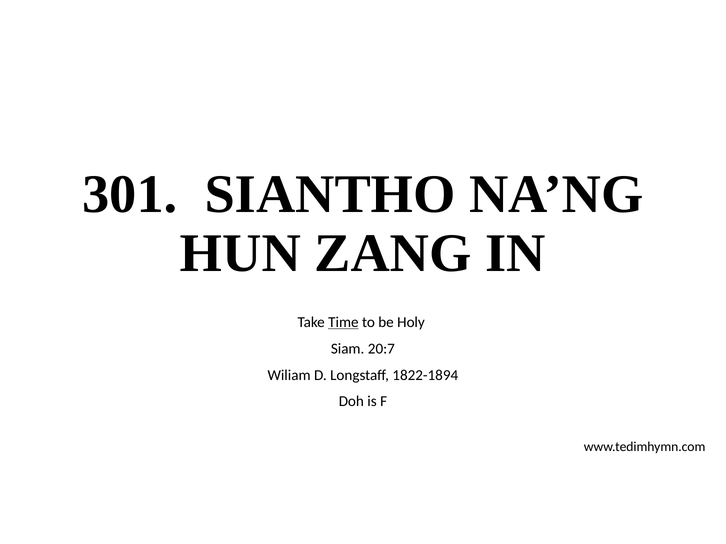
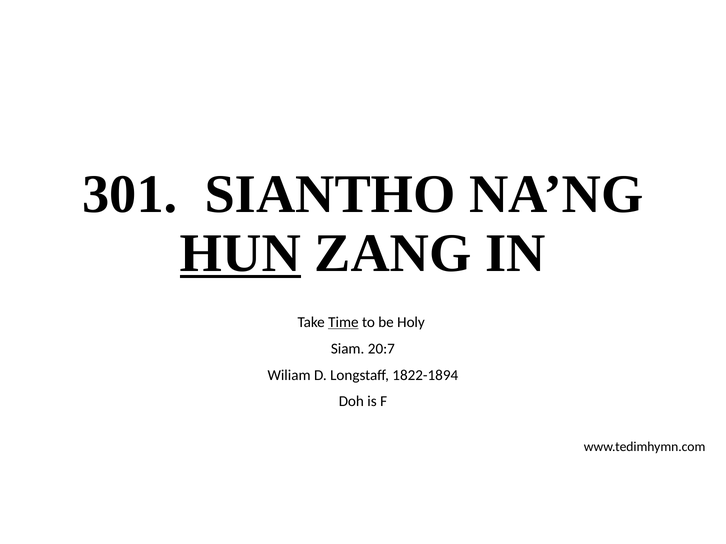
HUN underline: none -> present
